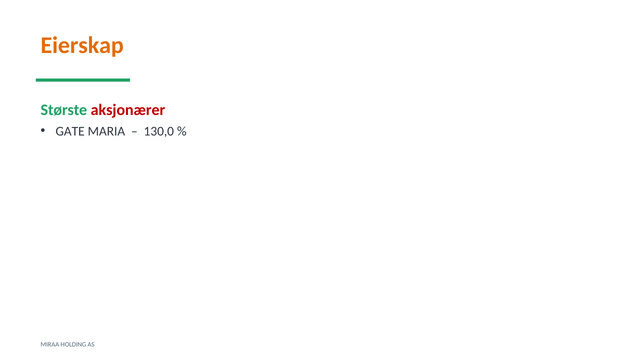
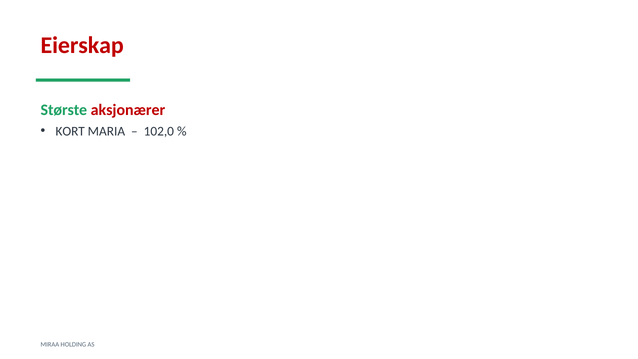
Eierskap colour: orange -> red
GATE: GATE -> KORT
130,0: 130,0 -> 102,0
